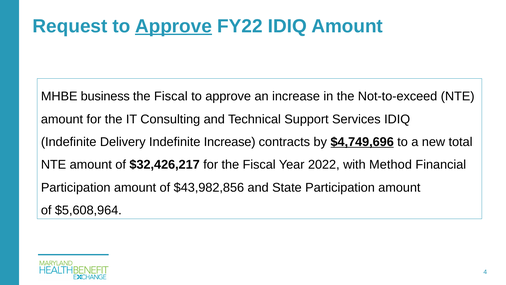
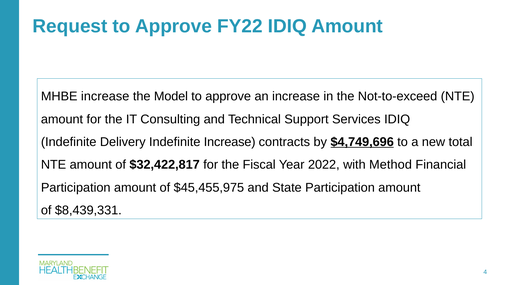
Approve at (174, 26) underline: present -> none
MHBE business: business -> increase
Fiscal at (171, 96): Fiscal -> Model
$32,426,217: $32,426,217 -> $32,422,817
$43,982,856: $43,982,856 -> $45,455,975
$5,608,964: $5,608,964 -> $8,439,331
